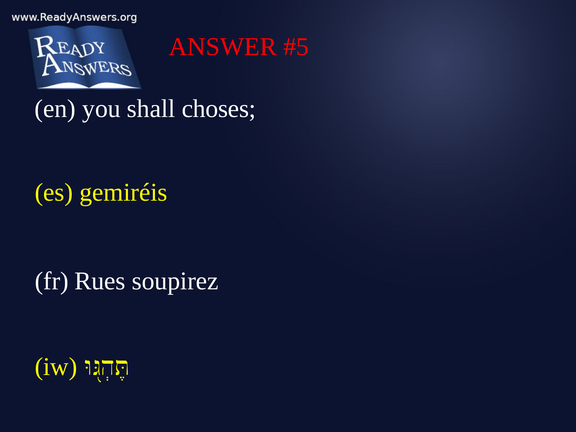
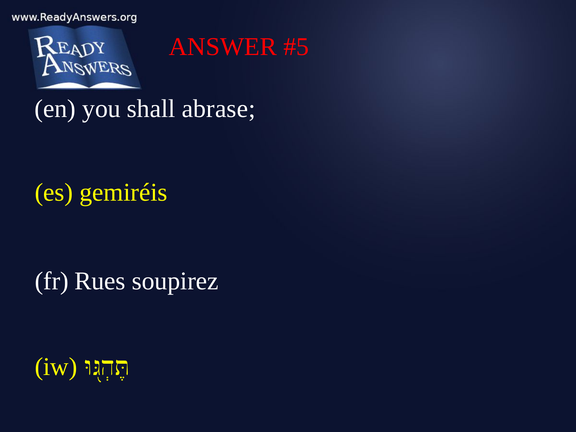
choses: choses -> abrase
